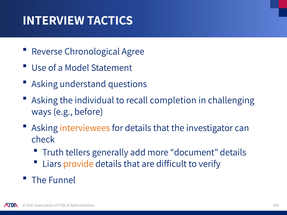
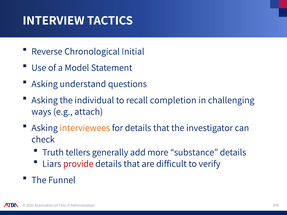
Agree: Agree -> Initial
before: before -> attach
document: document -> substance
provide colour: orange -> red
